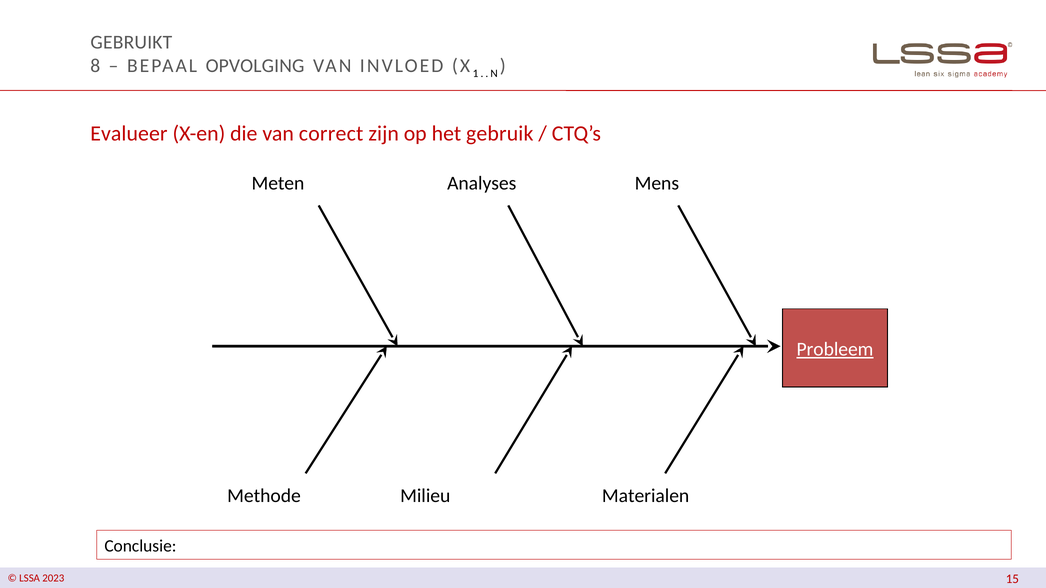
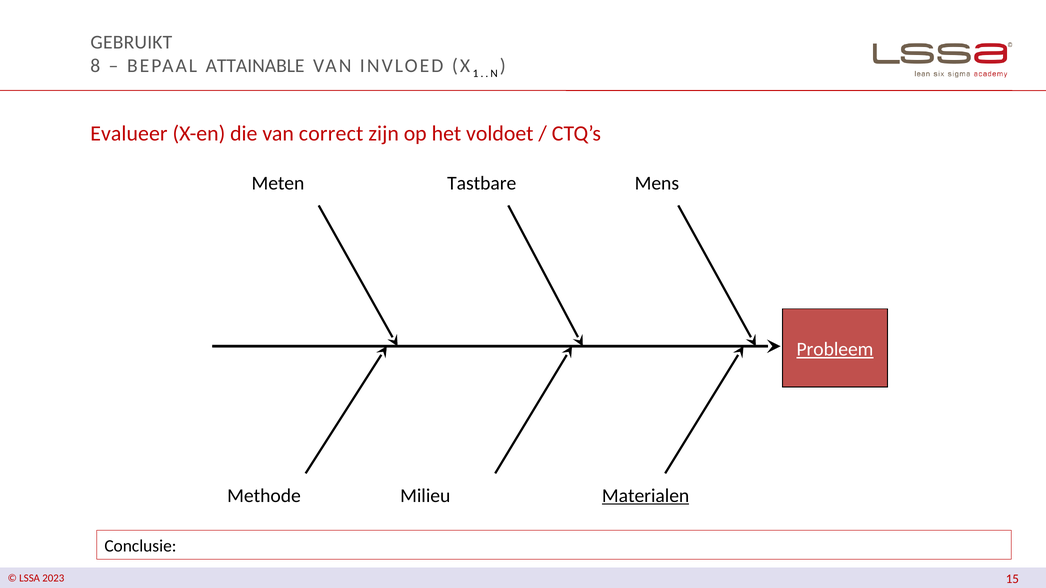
OPVOLGING: OPVOLGING -> ATTAINABLE
gebruik: gebruik -> voldoet
Analyses: Analyses -> Tastbare
Materialen underline: none -> present
